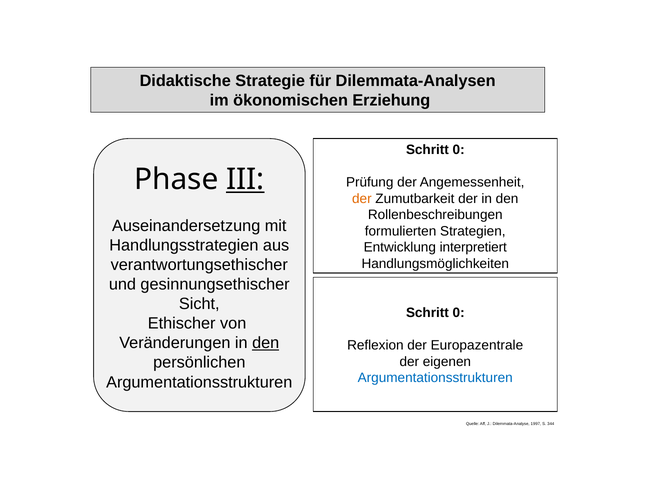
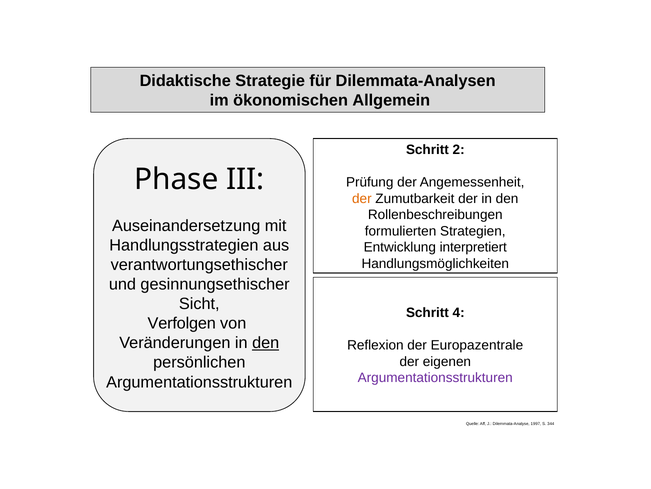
Erziehung: Erziehung -> Allgemein
0 at (459, 149): 0 -> 2
III underline: present -> none
0 at (459, 312): 0 -> 4
Ethischer: Ethischer -> Verfolgen
Argumentationsstrukturen at (435, 377) colour: blue -> purple
